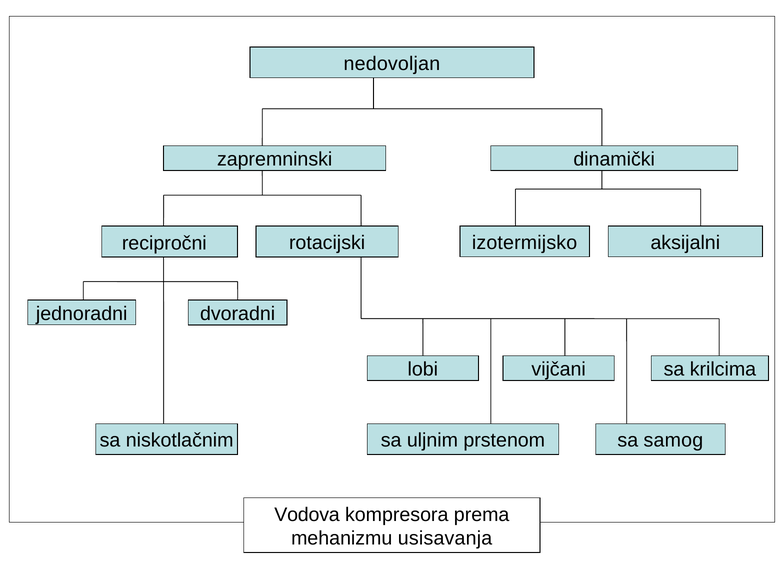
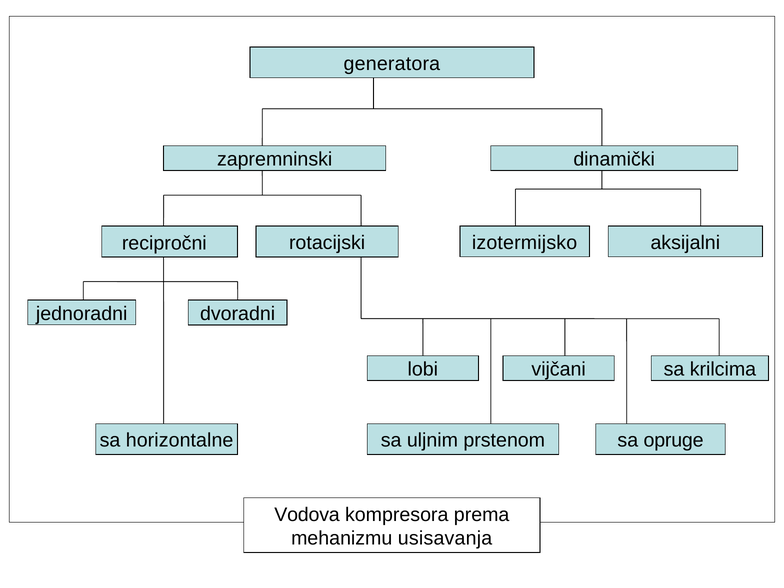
nedovoljan: nedovoljan -> generatora
niskotlačnim: niskotlačnim -> horizontalne
samog: samog -> opruge
